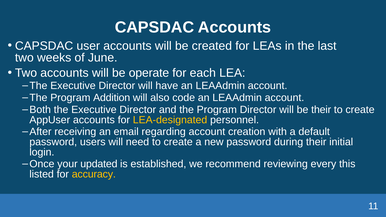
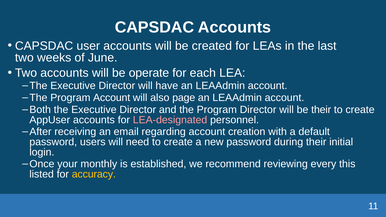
Program Addition: Addition -> Account
code: code -> page
LEA-designated colour: yellow -> pink
updated: updated -> monthly
